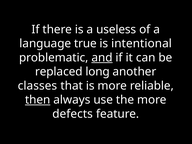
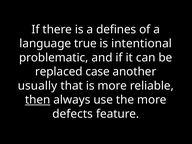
useless: useless -> defines
and underline: present -> none
long: long -> case
classes: classes -> usually
